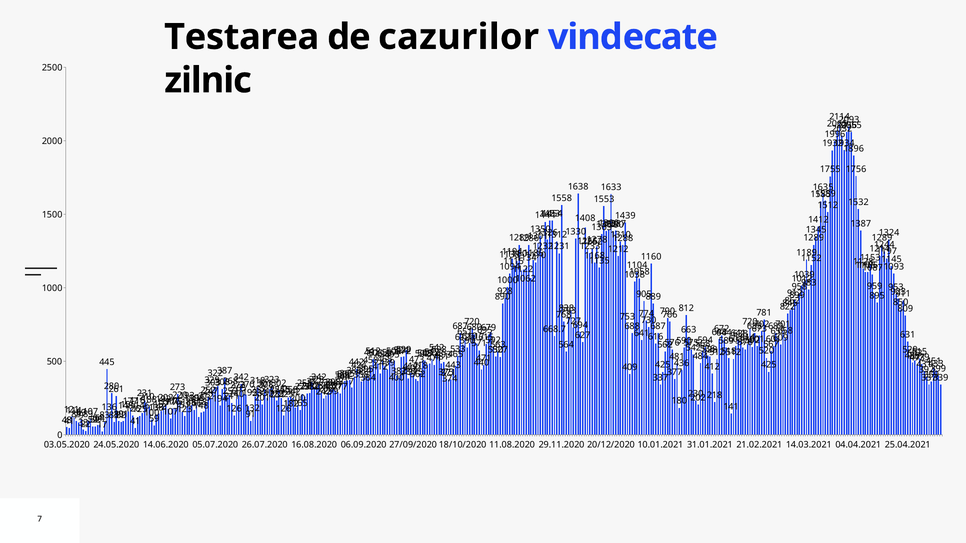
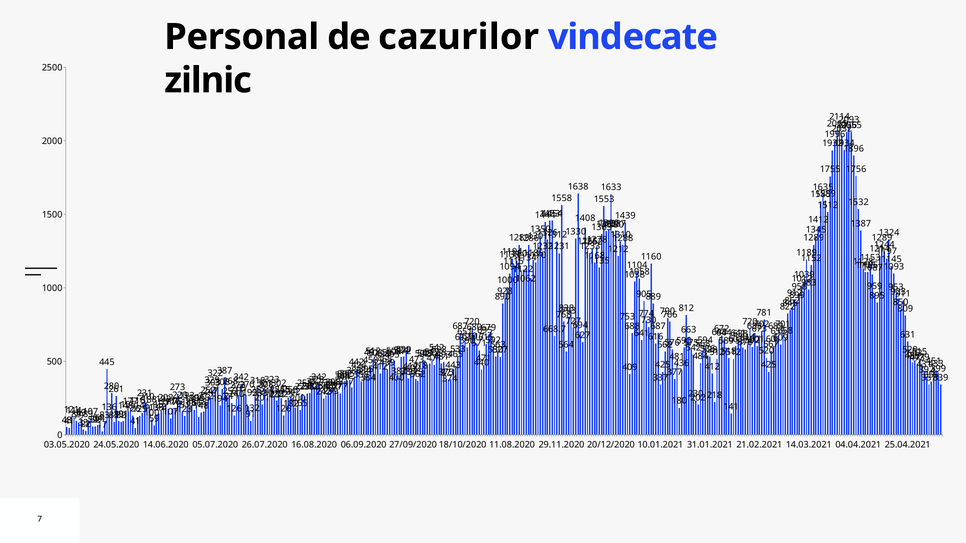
Testarea: Testarea -> Personal
